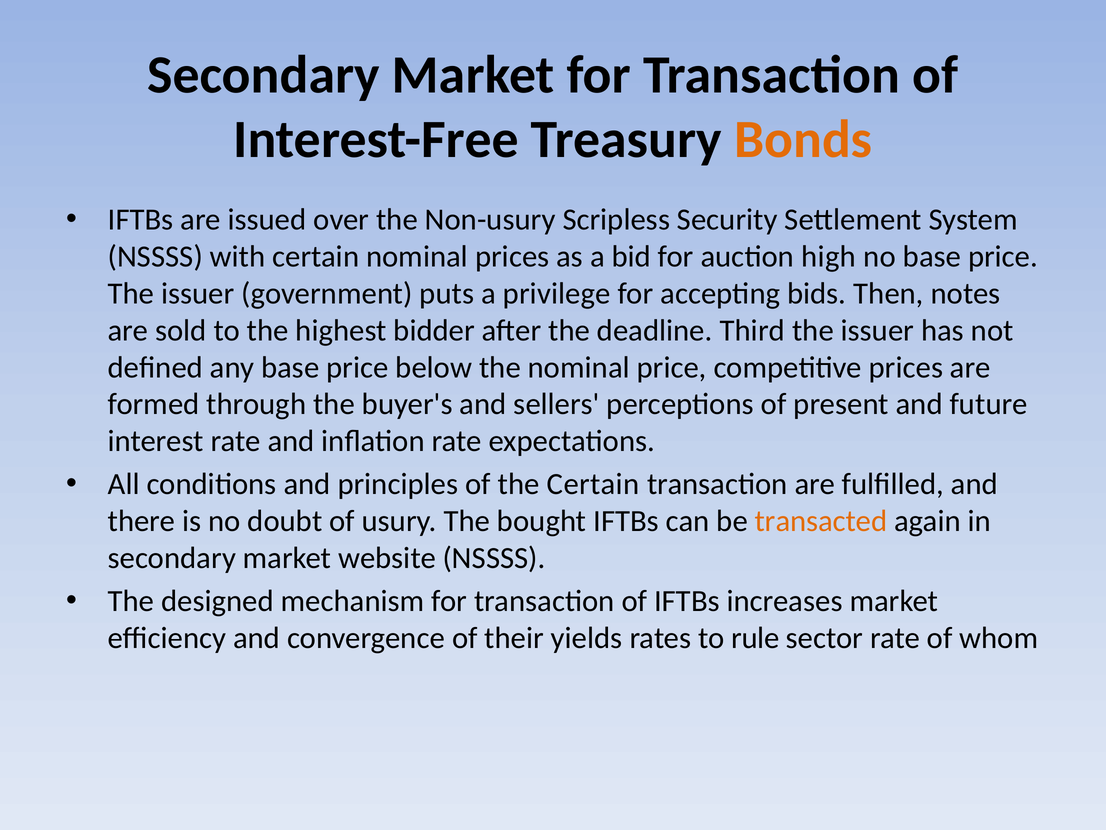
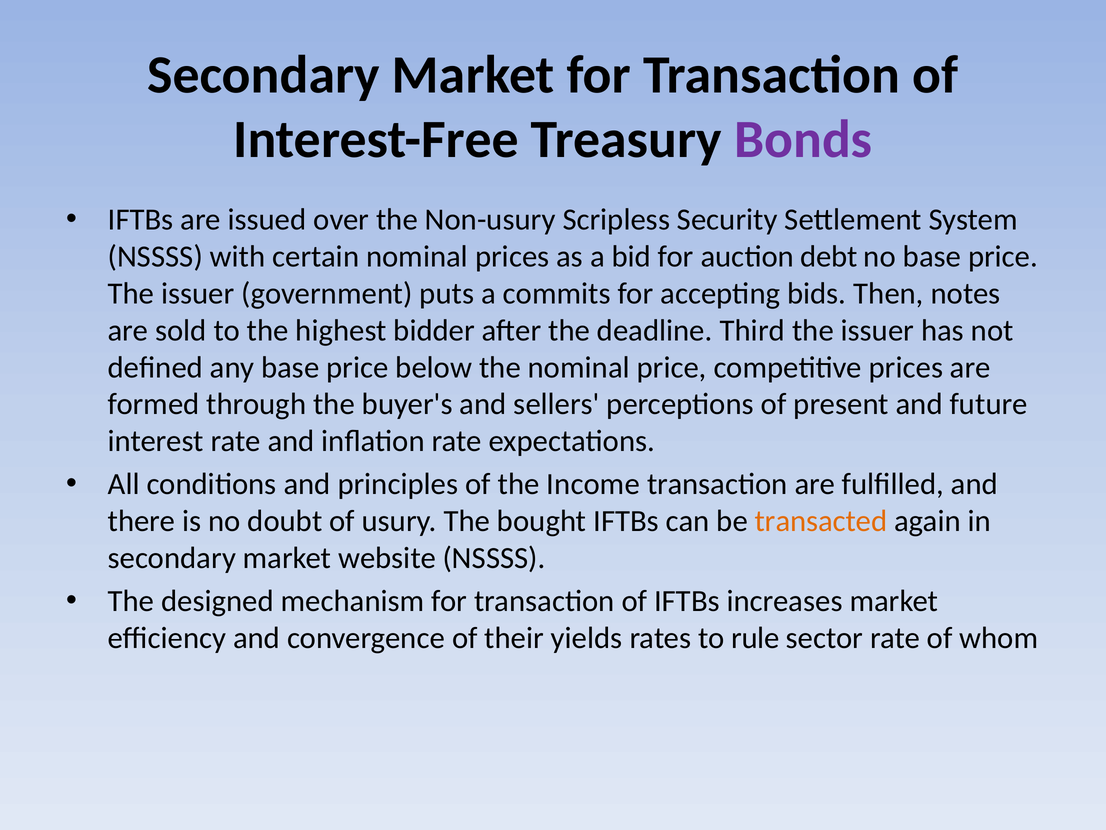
Bonds colour: orange -> purple
high: high -> debt
privilege: privilege -> commits
the Certain: Certain -> Income
